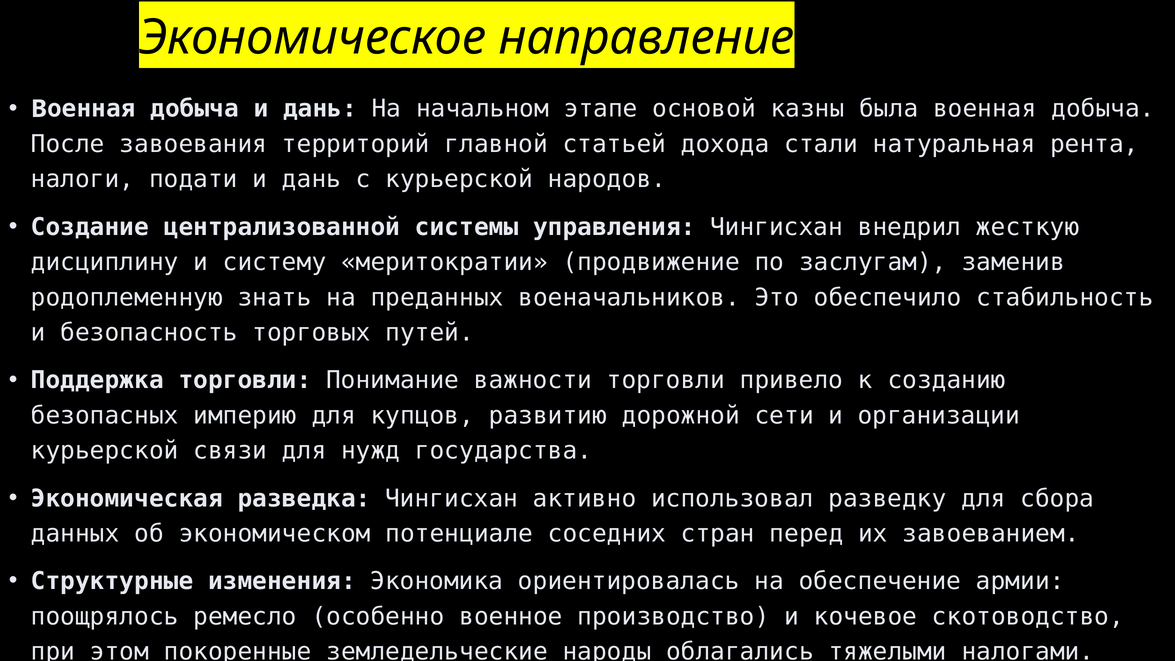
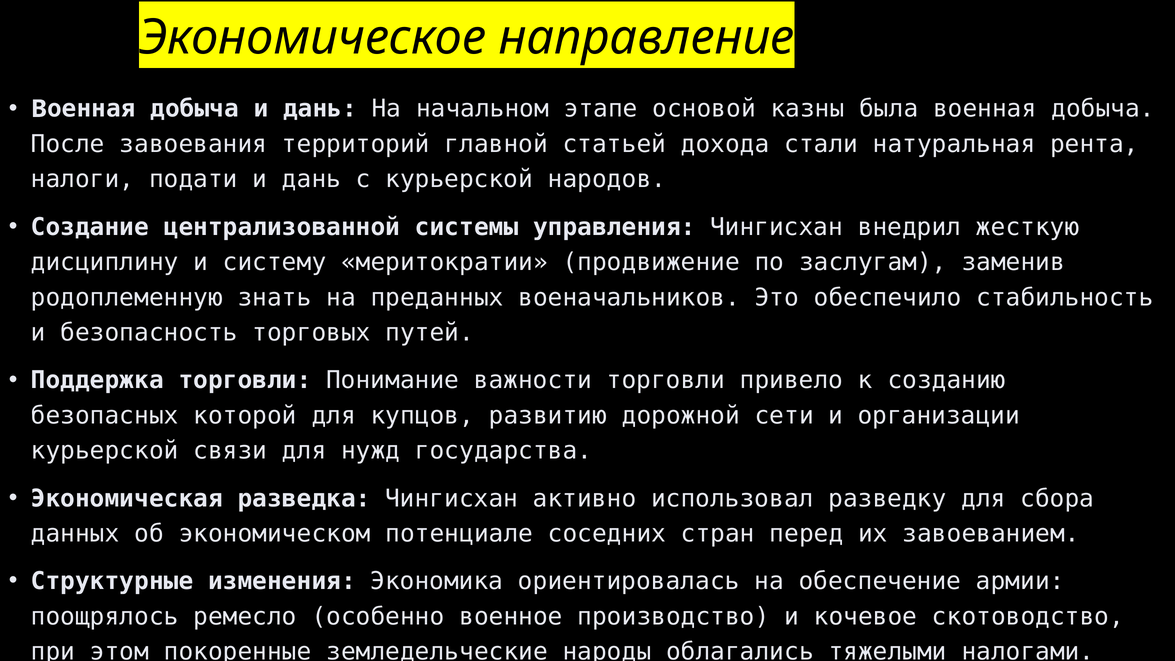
империю: империю -> которой
